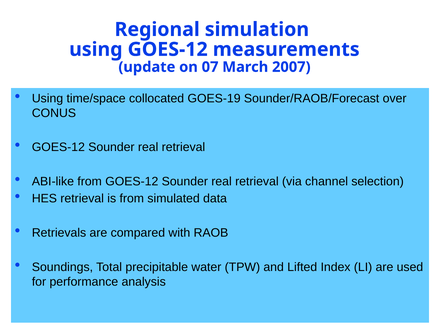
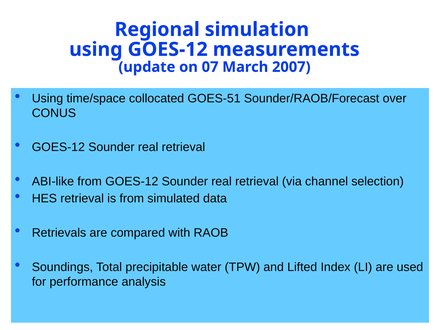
GOES-19: GOES-19 -> GOES-51
